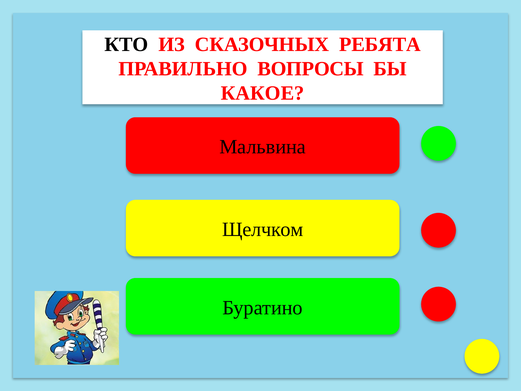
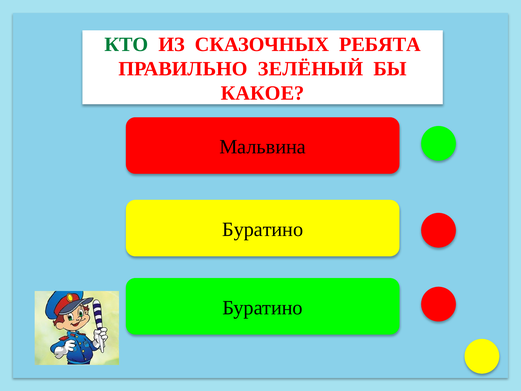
КТО colour: black -> green
ВОПРОСЫ: ВОПРОСЫ -> ЗЕЛЁНЫЙ
Щелчком at (263, 229): Щелчком -> Буратино
